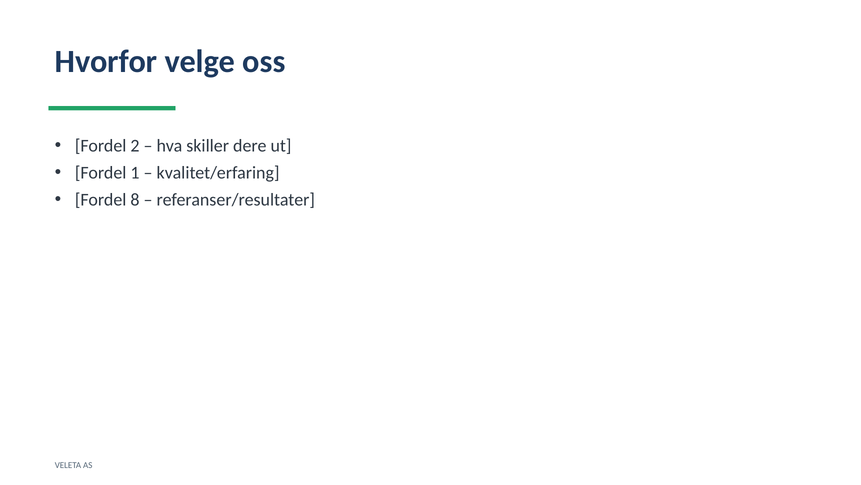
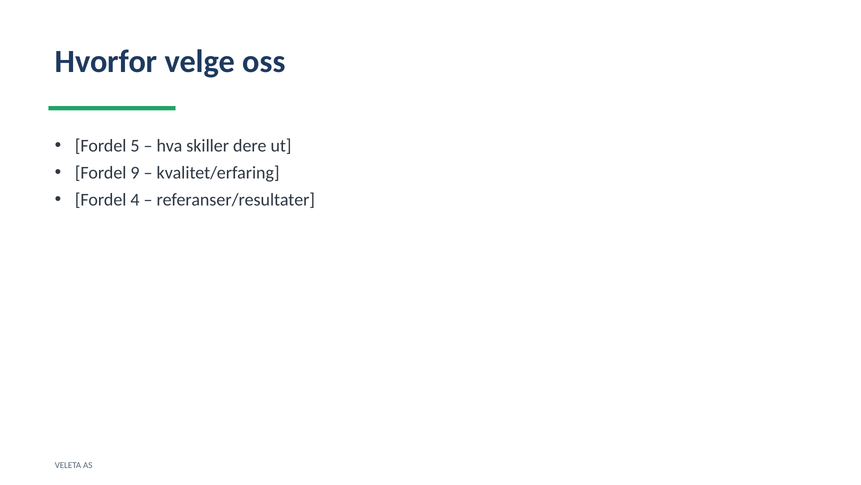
2: 2 -> 5
1: 1 -> 9
8: 8 -> 4
